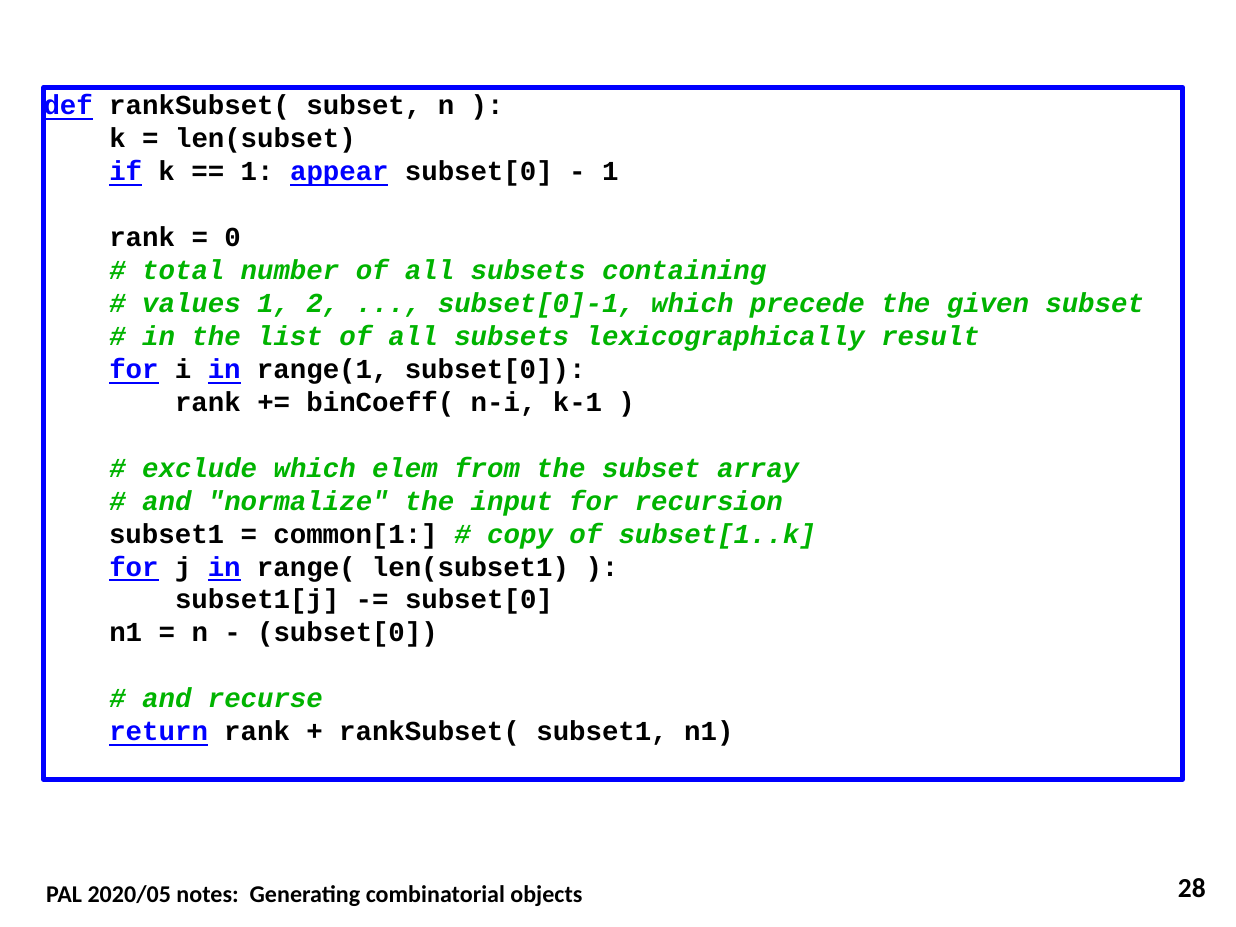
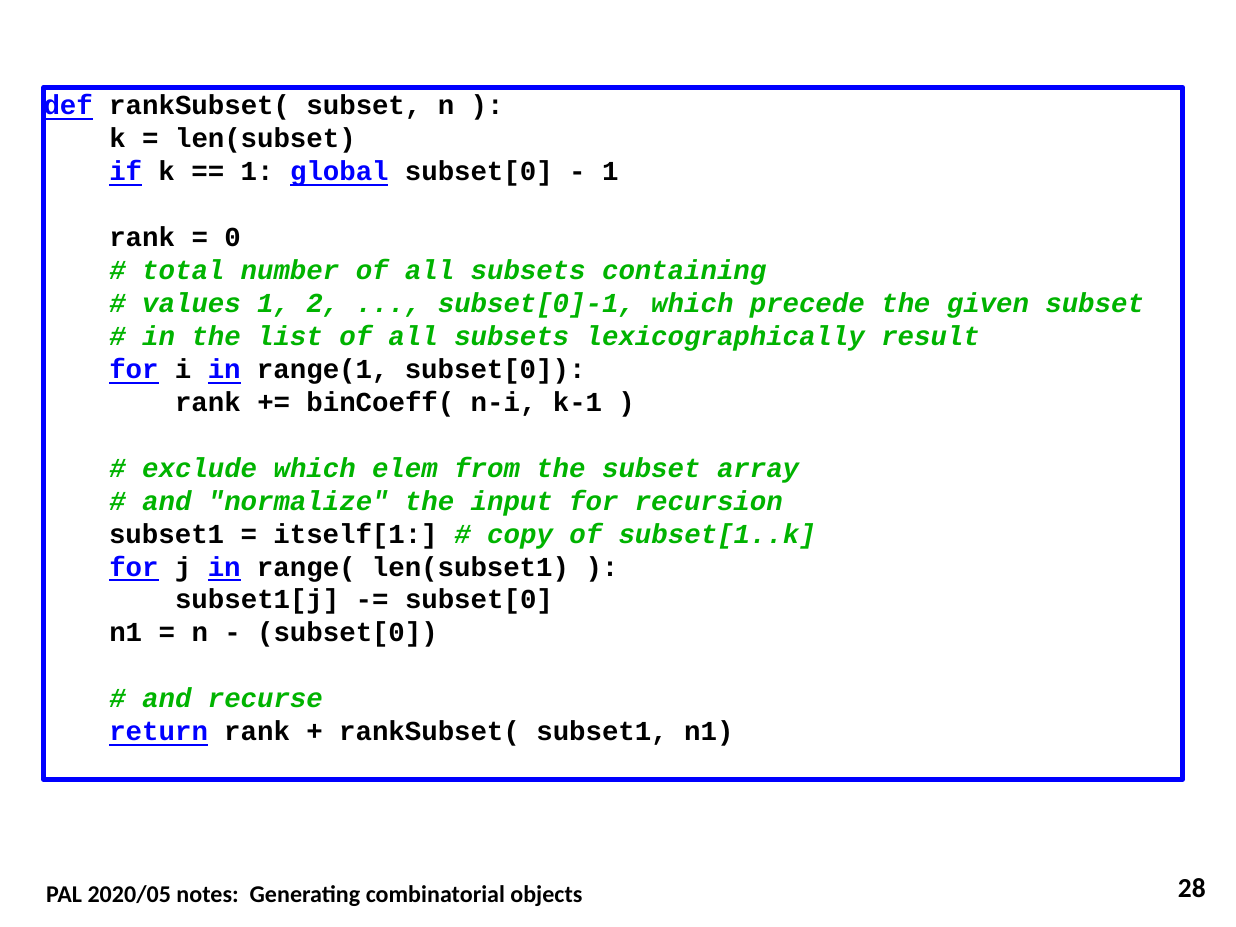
appear: appear -> global
common[1: common[1 -> itself[1
